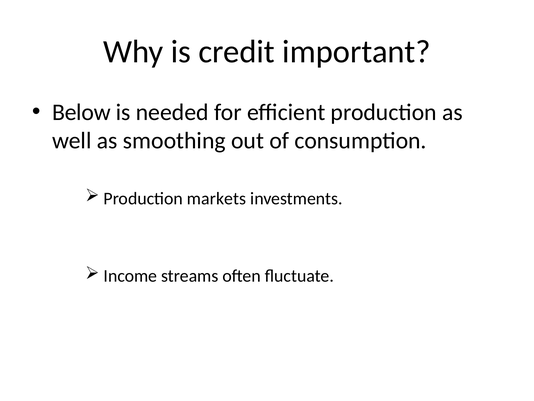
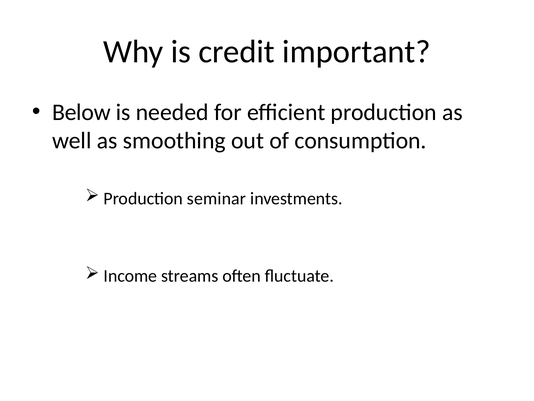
markets: markets -> seminar
